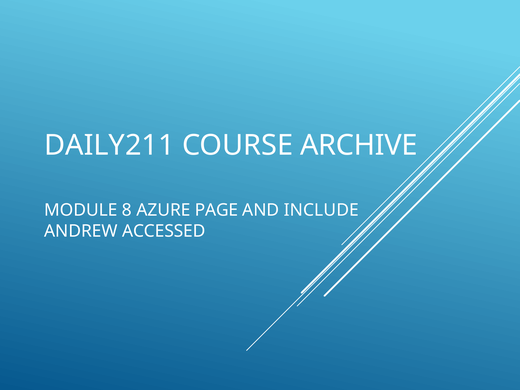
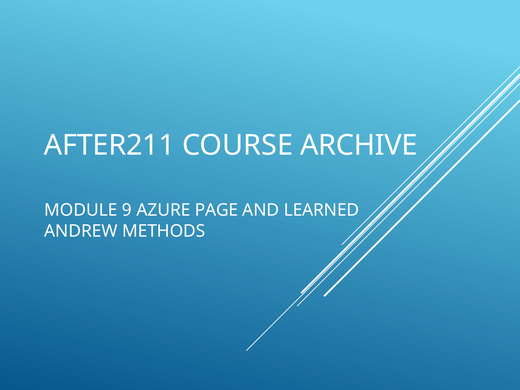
DAILY211: DAILY211 -> AFTER211
8: 8 -> 9
INCLUDE: INCLUDE -> LEARNED
ACCESSED: ACCESSED -> METHODS
